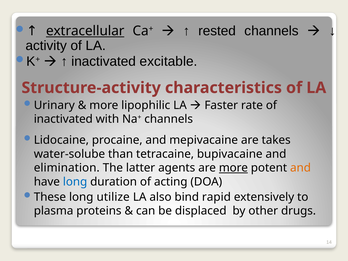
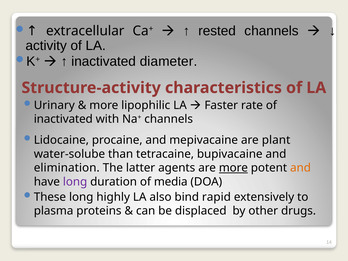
extracellular underline: present -> none
excitable: excitable -> diameter
takes: takes -> plant
long at (75, 182) colour: blue -> purple
acting: acting -> media
utilize: utilize -> highly
